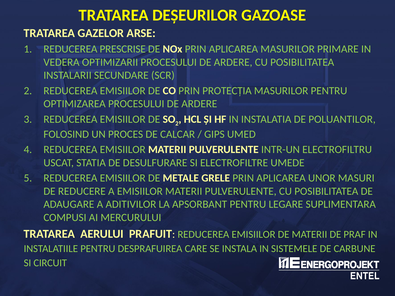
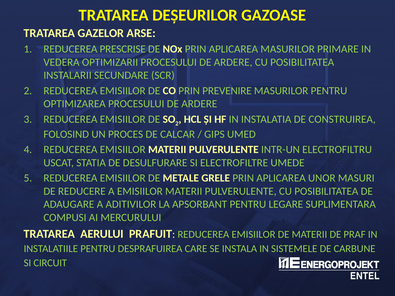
PROTECȚIA: PROTECȚIA -> PREVENIRE
POLUANTILOR: POLUANTILOR -> CONSTRUIREA
